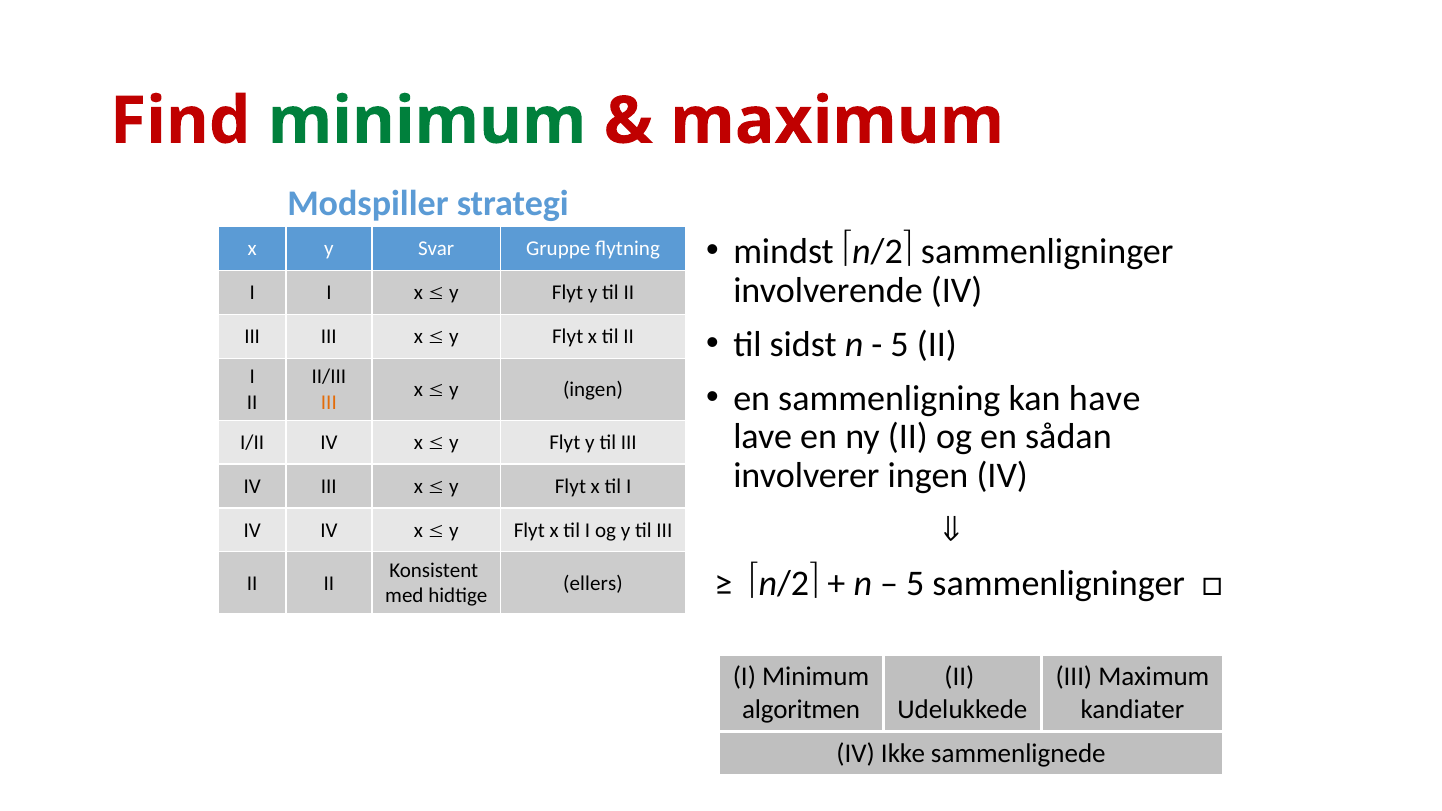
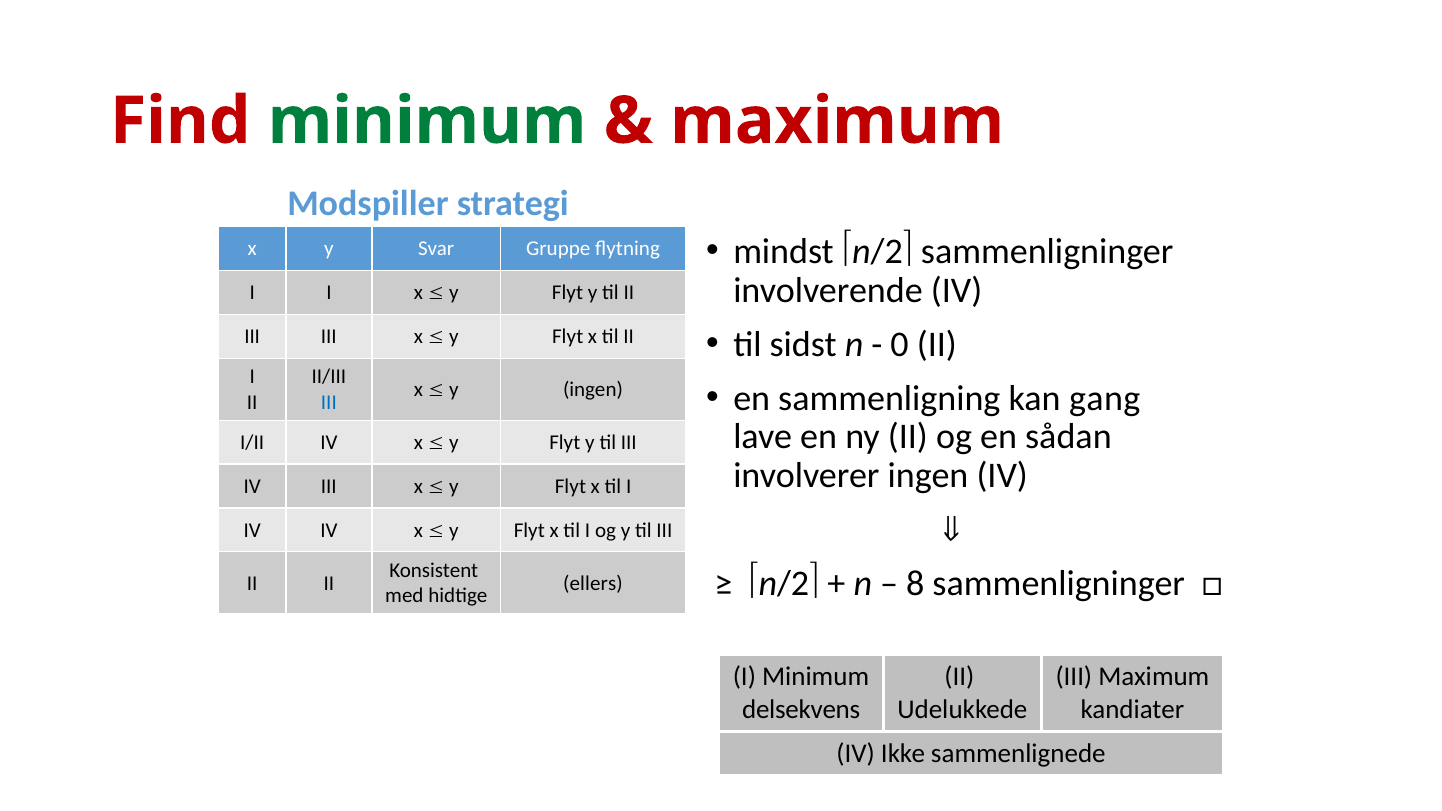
5 at (900, 344): 5 -> 0
have: have -> gang
III at (329, 402) colour: orange -> blue
5 at (915, 584): 5 -> 8
algoritmen: algoritmen -> delsekvens
